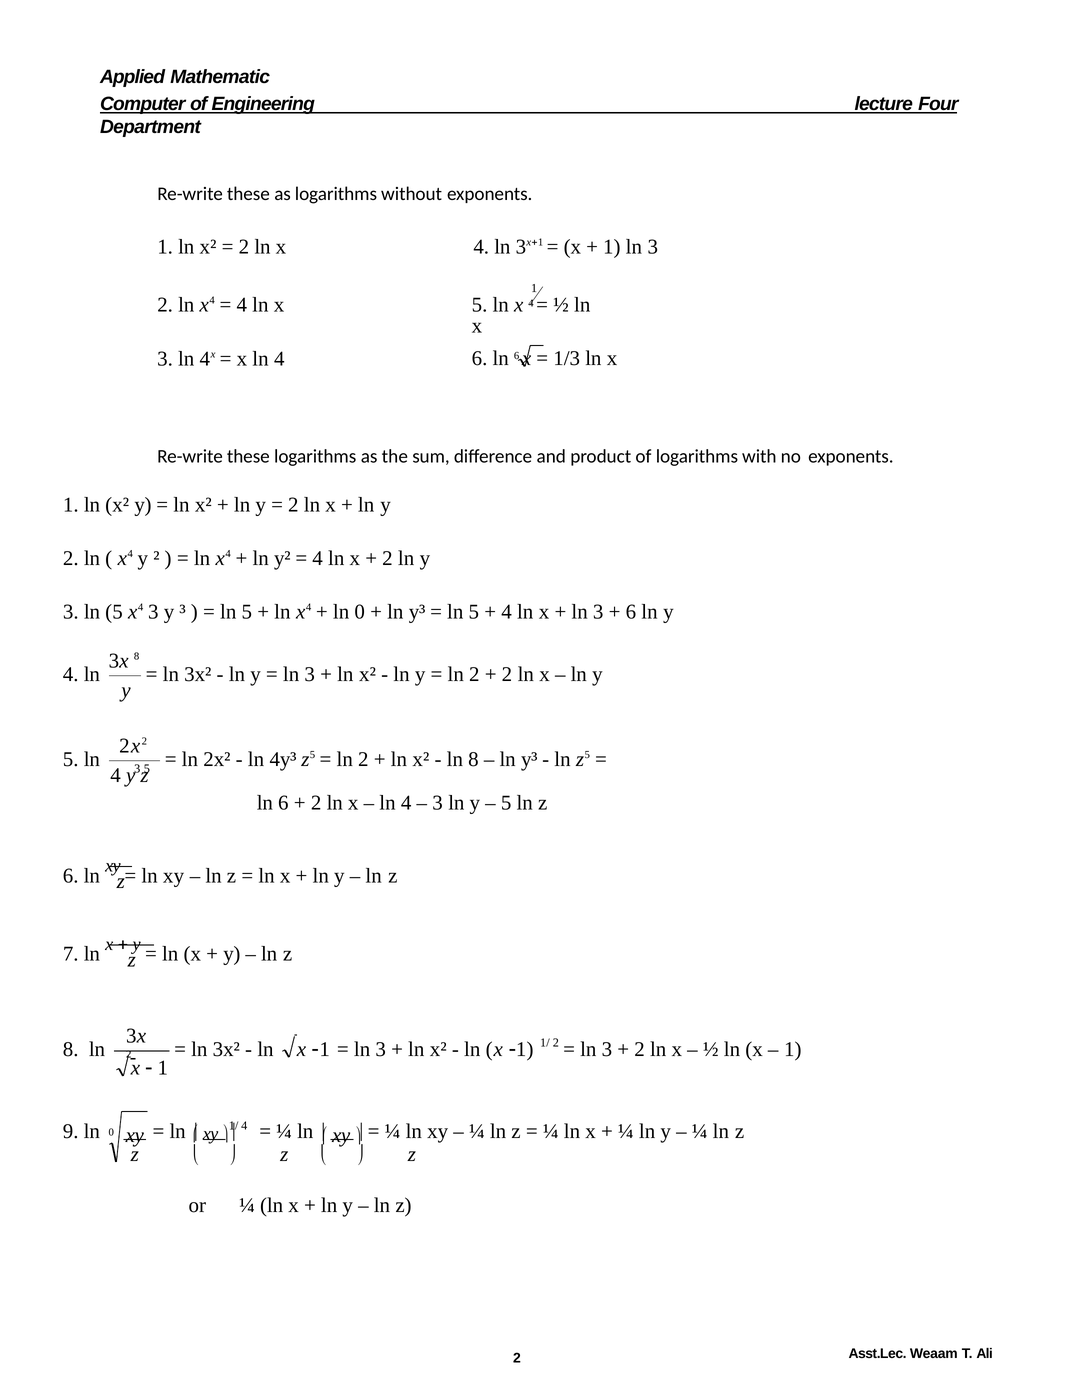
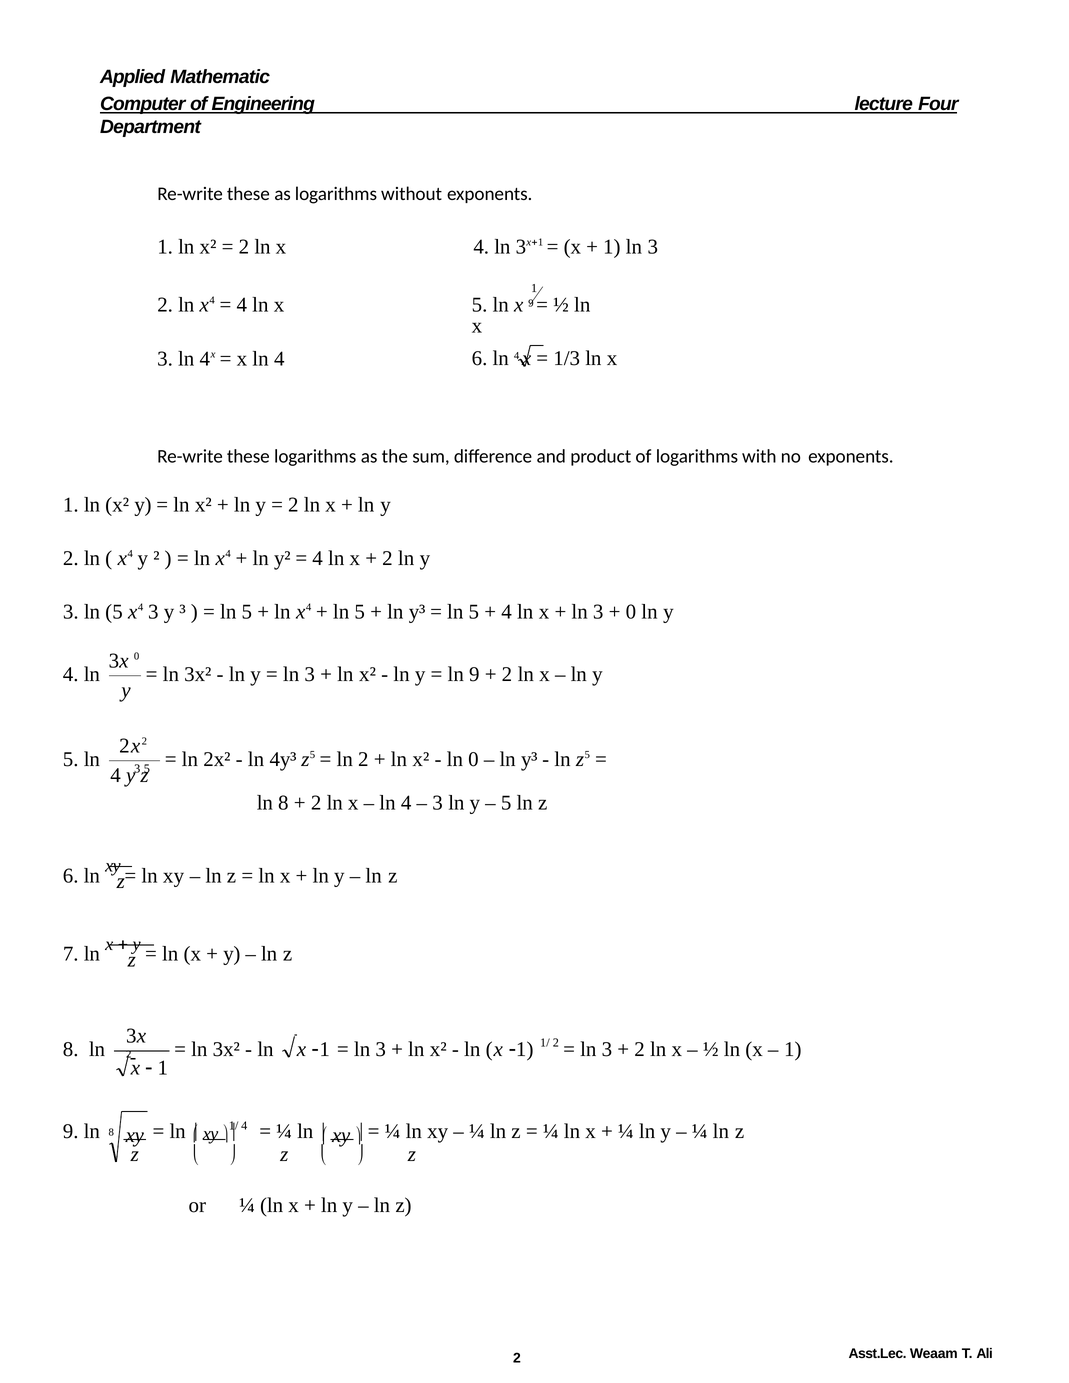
5 ln x 4: 4 -> 9
6 ln 6: 6 -> 4
0 at (360, 612): 0 -> 5
6 at (631, 612): 6 -> 0
3x 8: 8 -> 0
2 at (474, 674): 2 -> 9
ln 8: 8 -> 0
6 at (283, 803): 6 -> 8
9 ln 0: 0 -> 8
